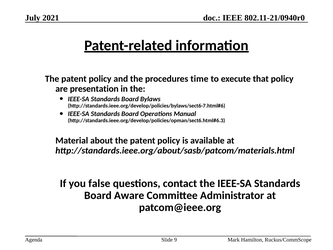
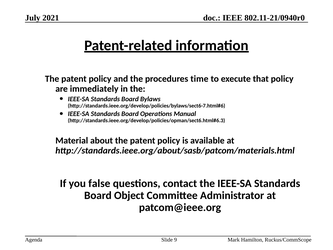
presentation: presentation -> immediately
Aware: Aware -> Object
